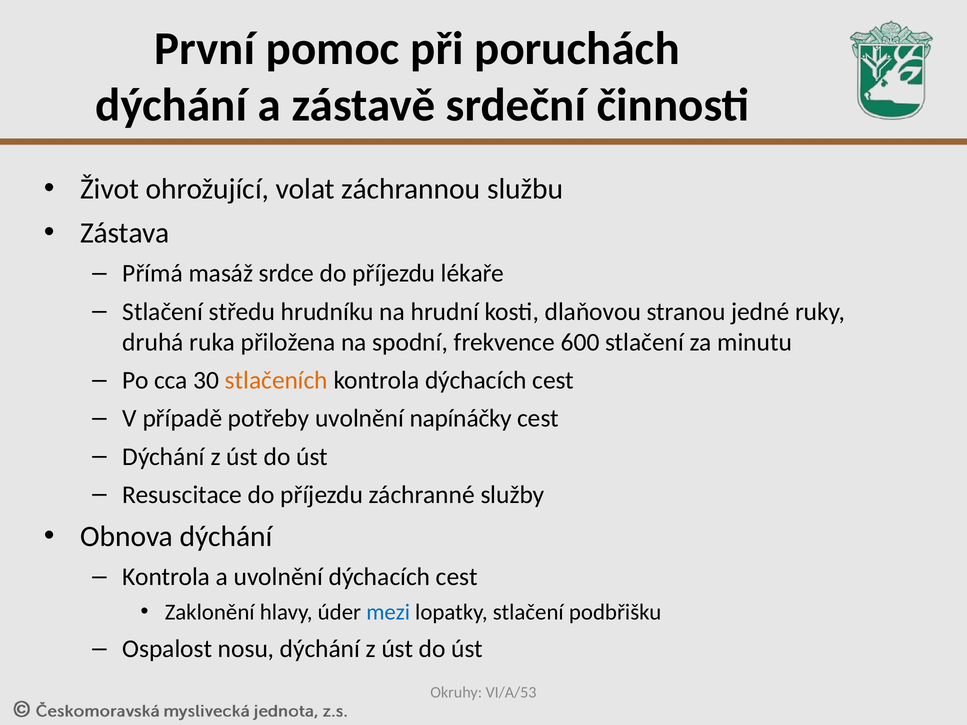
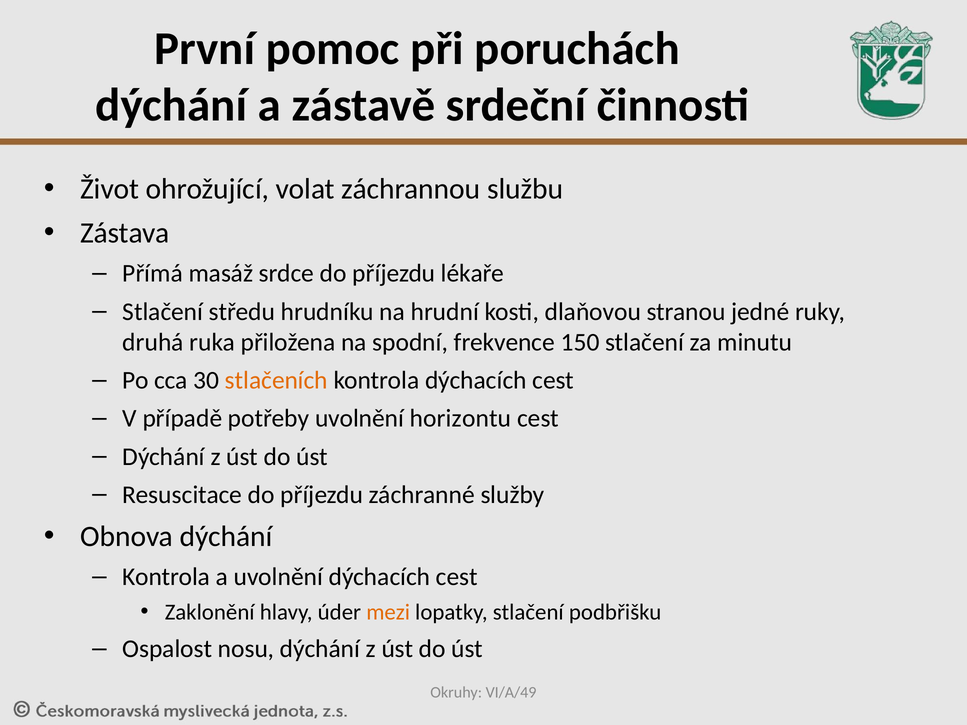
600: 600 -> 150
napínáčky: napínáčky -> horizontu
mezi colour: blue -> orange
VI/A/53: VI/A/53 -> VI/A/49
